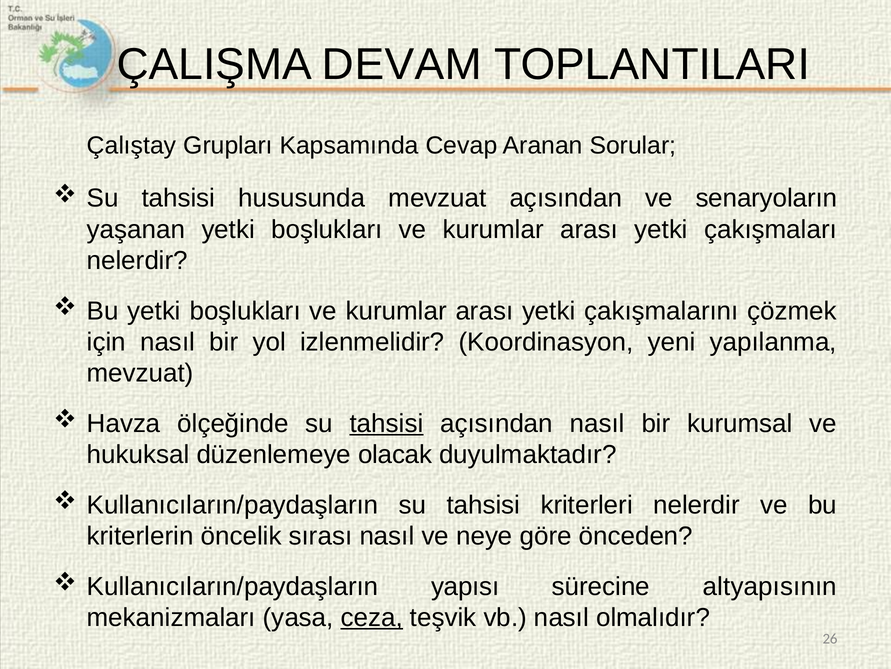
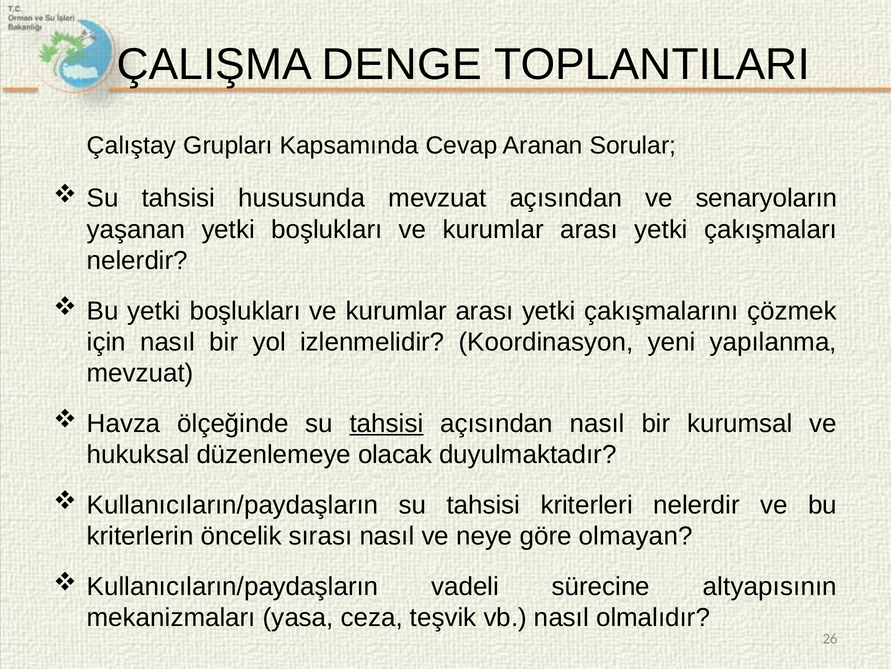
DEVAM: DEVAM -> DENGE
önceden: önceden -> olmayan
yapısı: yapısı -> vadeli
ceza underline: present -> none
